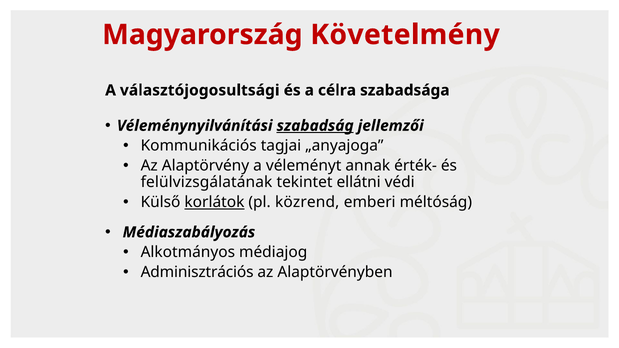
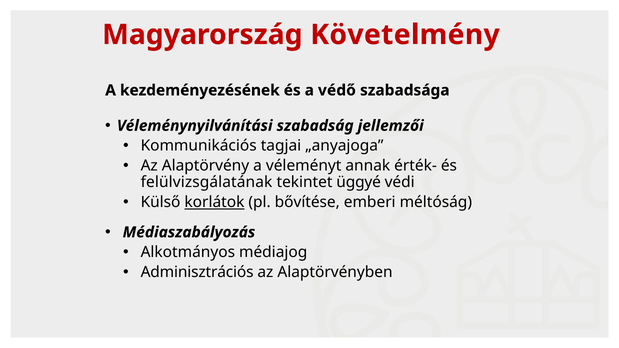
választójogosultsági: választójogosultsági -> kezdeményezésének
célra: célra -> védő
szabadság underline: present -> none
ellátni: ellátni -> üggyé
közrend: közrend -> bővítése
